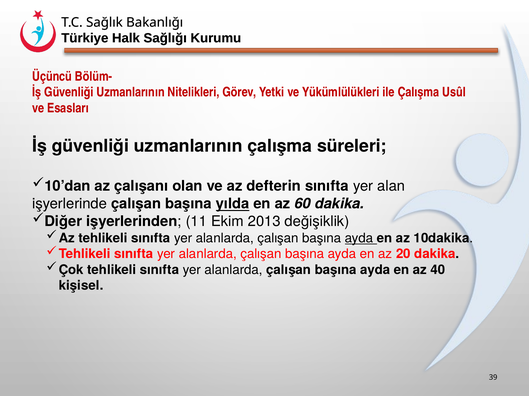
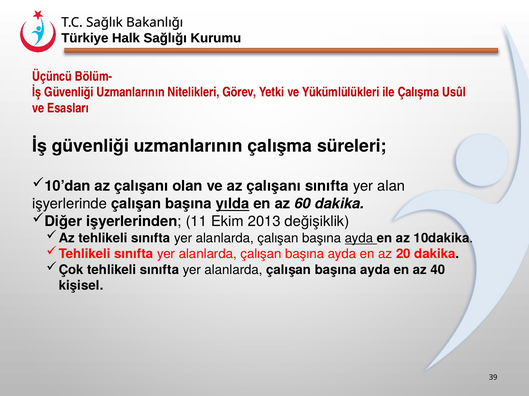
ve az defterin: defterin -> çalışanı
